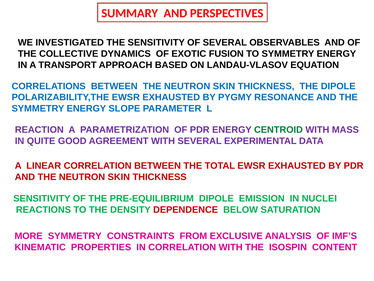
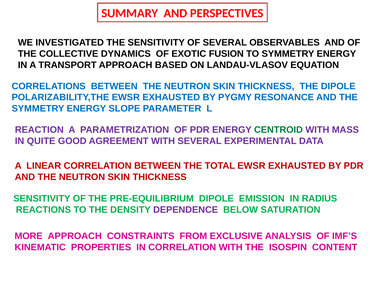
NUCLEI: NUCLEI -> RADIUS
DEPENDENCE colour: red -> purple
MORE SYMMETRY: SYMMETRY -> APPROACH
